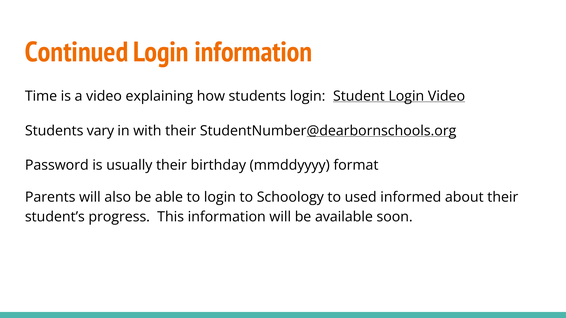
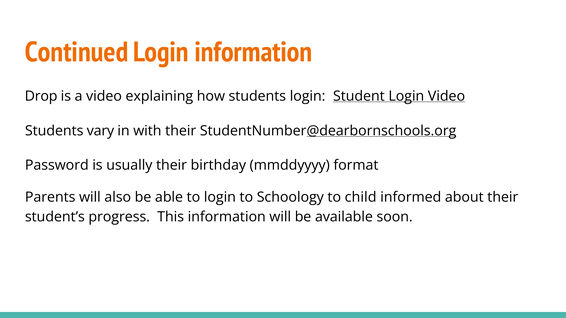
Time: Time -> Drop
used: used -> child
